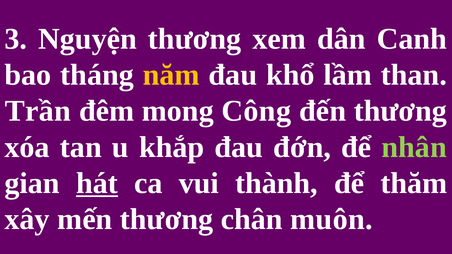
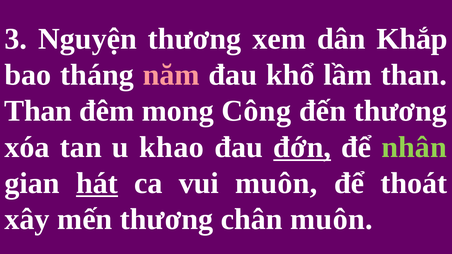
Canh: Canh -> Khắp
năm colour: yellow -> pink
Trần at (38, 111): Trần -> Than
khắp: khắp -> khao
đớn underline: none -> present
vui thành: thành -> muôn
thăm: thăm -> thoát
